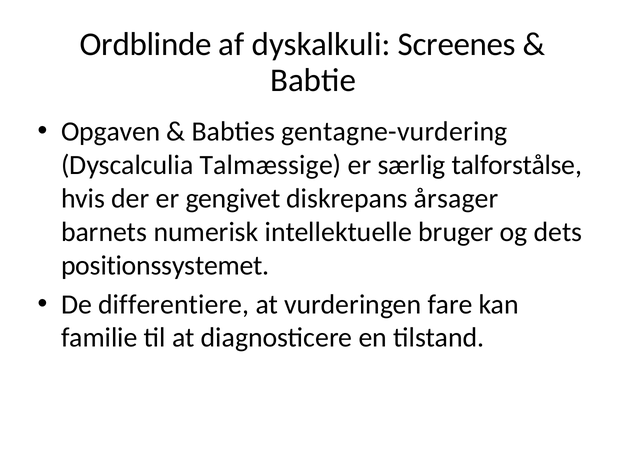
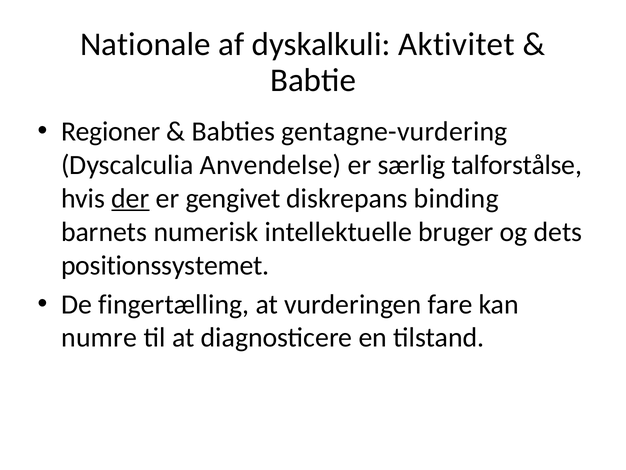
Ordblinde: Ordblinde -> Nationale
Screenes: Screenes -> Aktivitet
Opgaven: Opgaven -> Regioner
Talmæssige: Talmæssige -> Anvendelse
der underline: none -> present
årsager: årsager -> binding
differentiere: differentiere -> fingertælling
familie: familie -> numre
